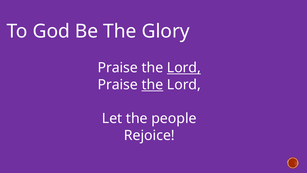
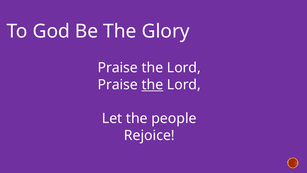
Lord at (184, 68) underline: present -> none
